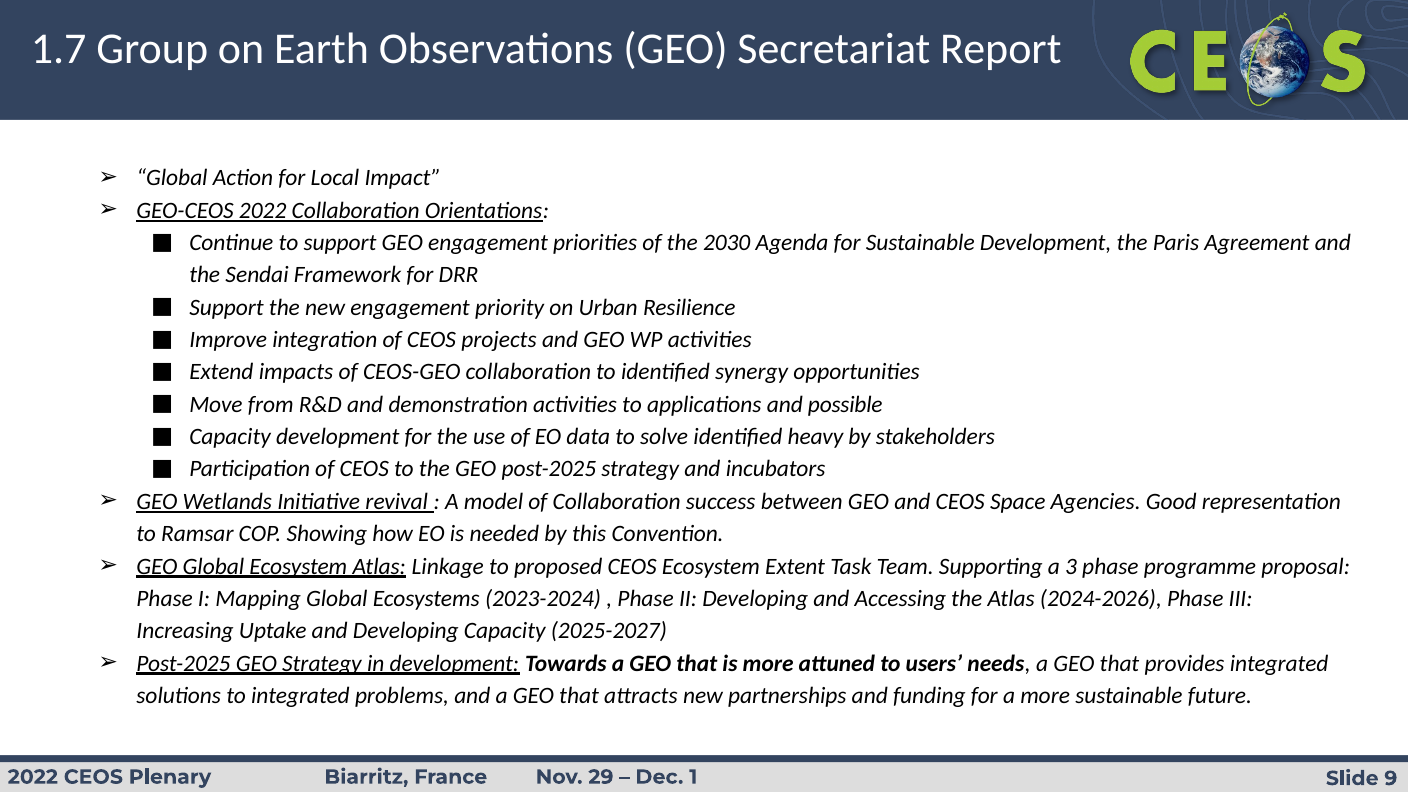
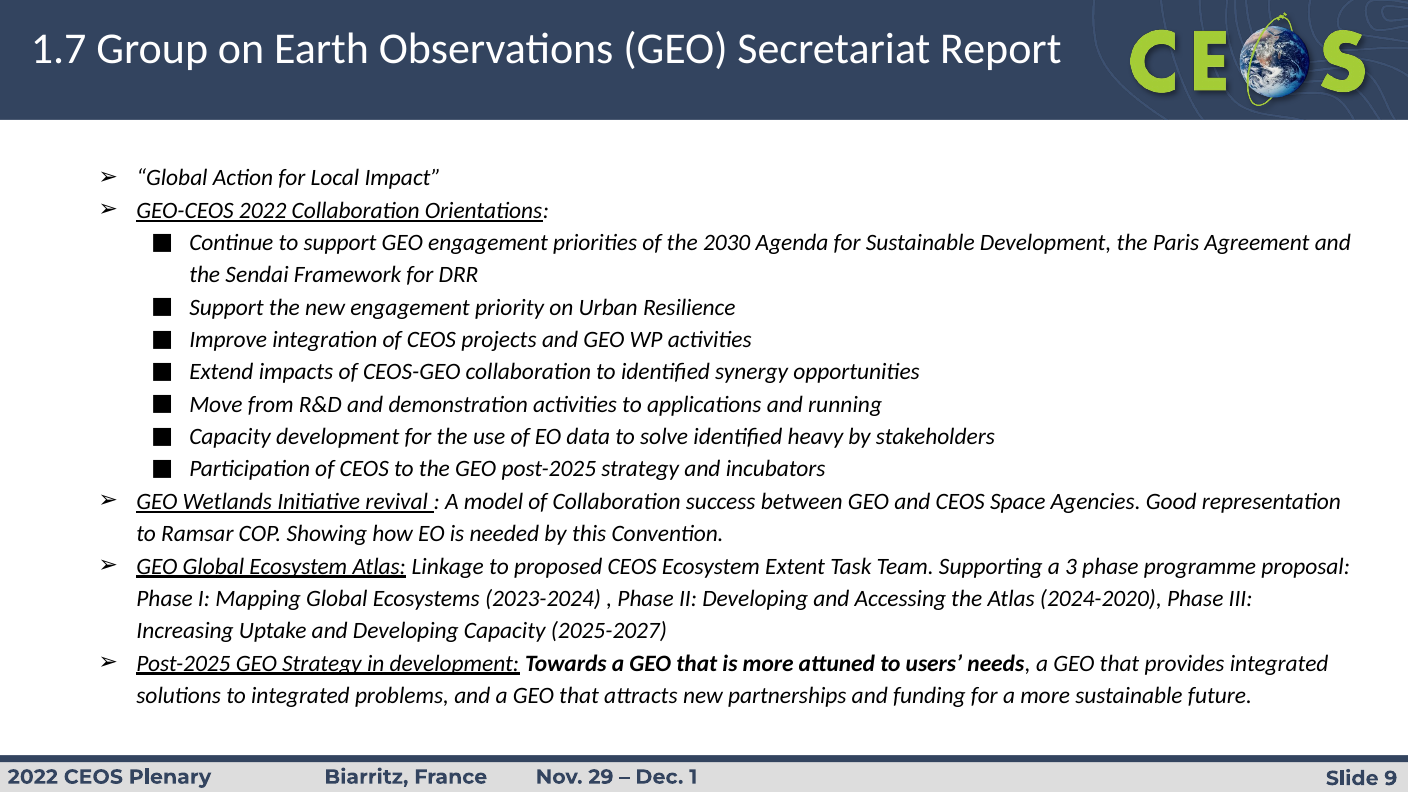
possible: possible -> running
2024-2026: 2024-2026 -> 2024-2020
